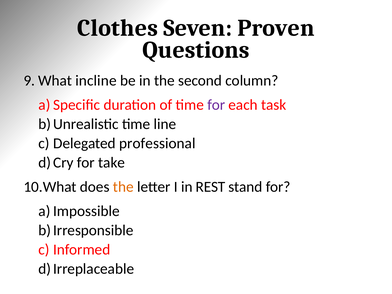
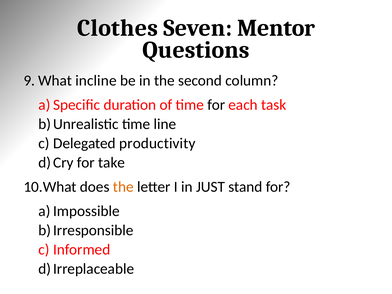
Proven: Proven -> Mentor
for at (216, 105) colour: purple -> black
professional: professional -> productivity
REST: REST -> JUST
